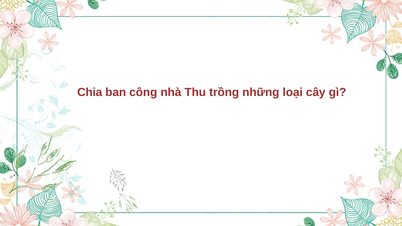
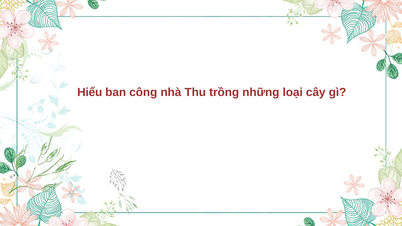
Chia: Chia -> Hiểu
